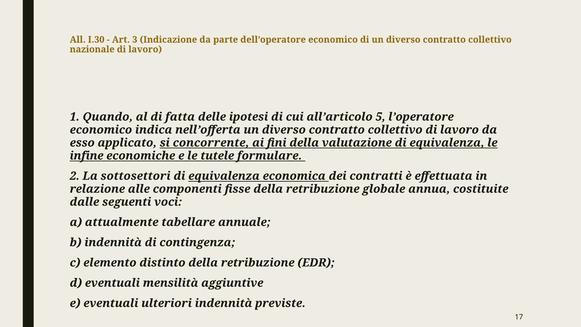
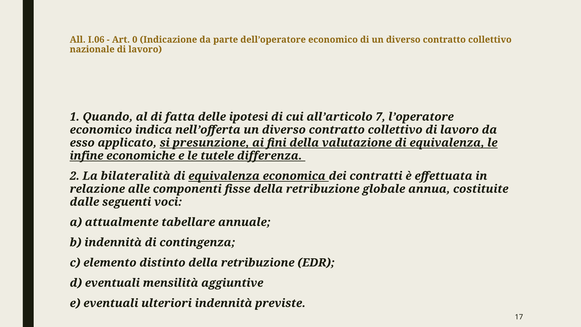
I.30: I.30 -> I.06
3: 3 -> 0
5: 5 -> 7
concorrente: concorrente -> presunzione
formulare: formulare -> differenza
sottosettori: sottosettori -> bilateralità
